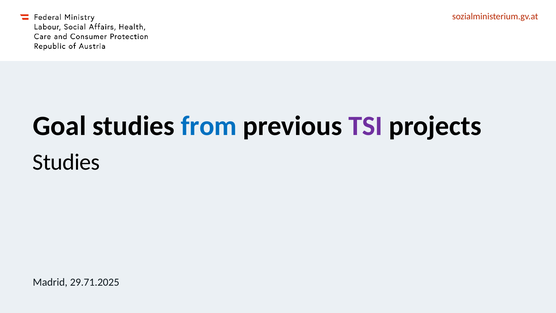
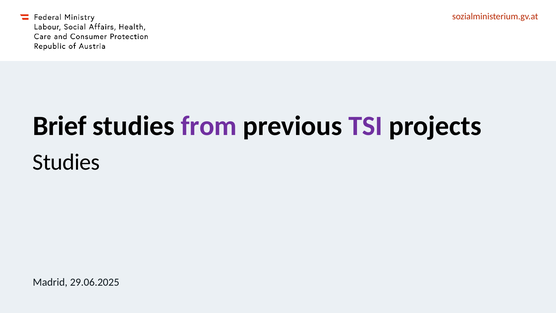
Goal: Goal -> Brief
from colour: blue -> purple
29.71.2025: 29.71.2025 -> 29.06.2025
